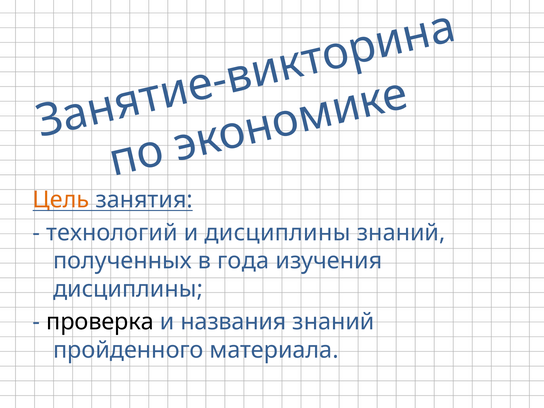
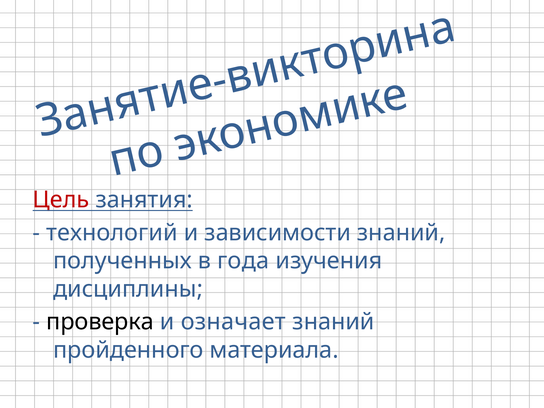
Цель colour: orange -> red
и дисциплины: дисциплины -> зависимости
названия: названия -> означает
